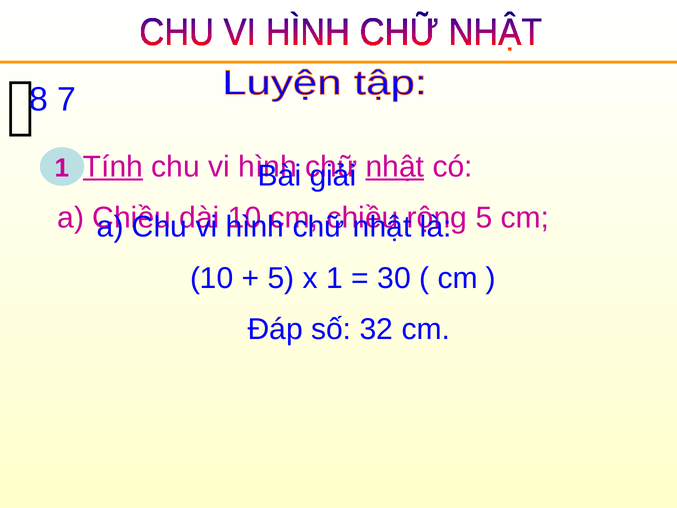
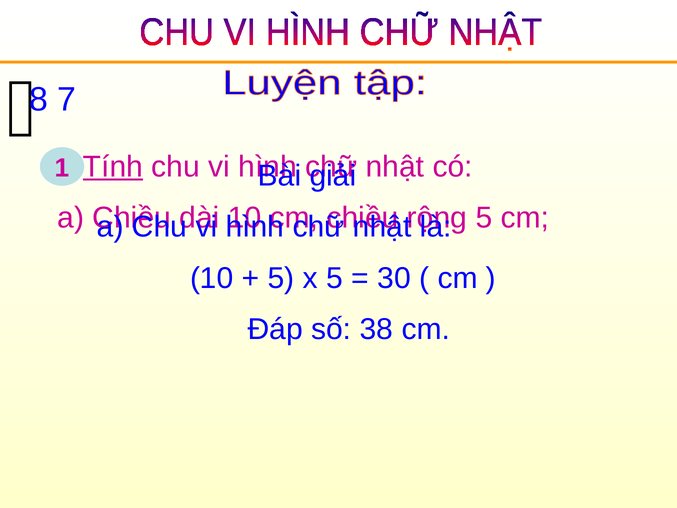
nhật at (395, 167) underline: present -> none
x 1: 1 -> 5
32: 32 -> 38
